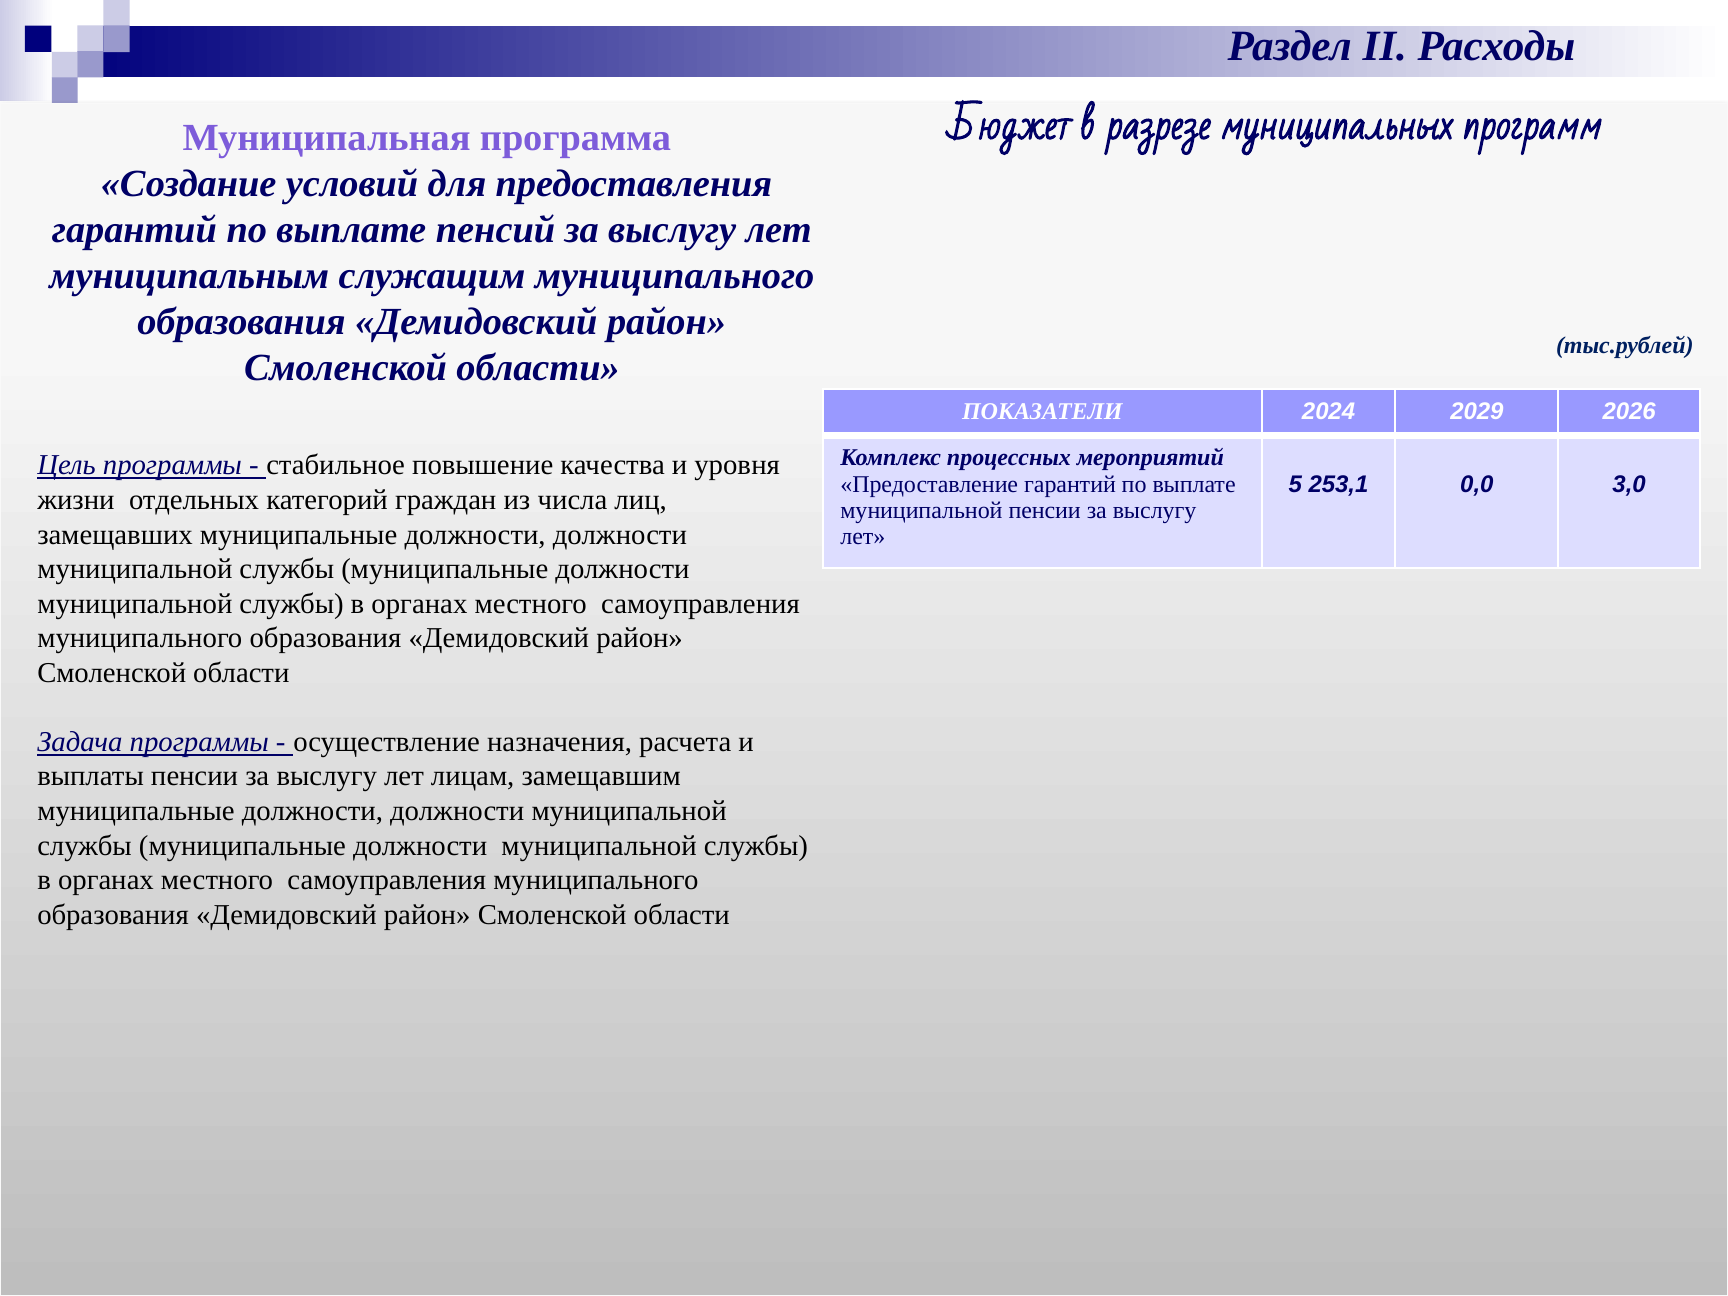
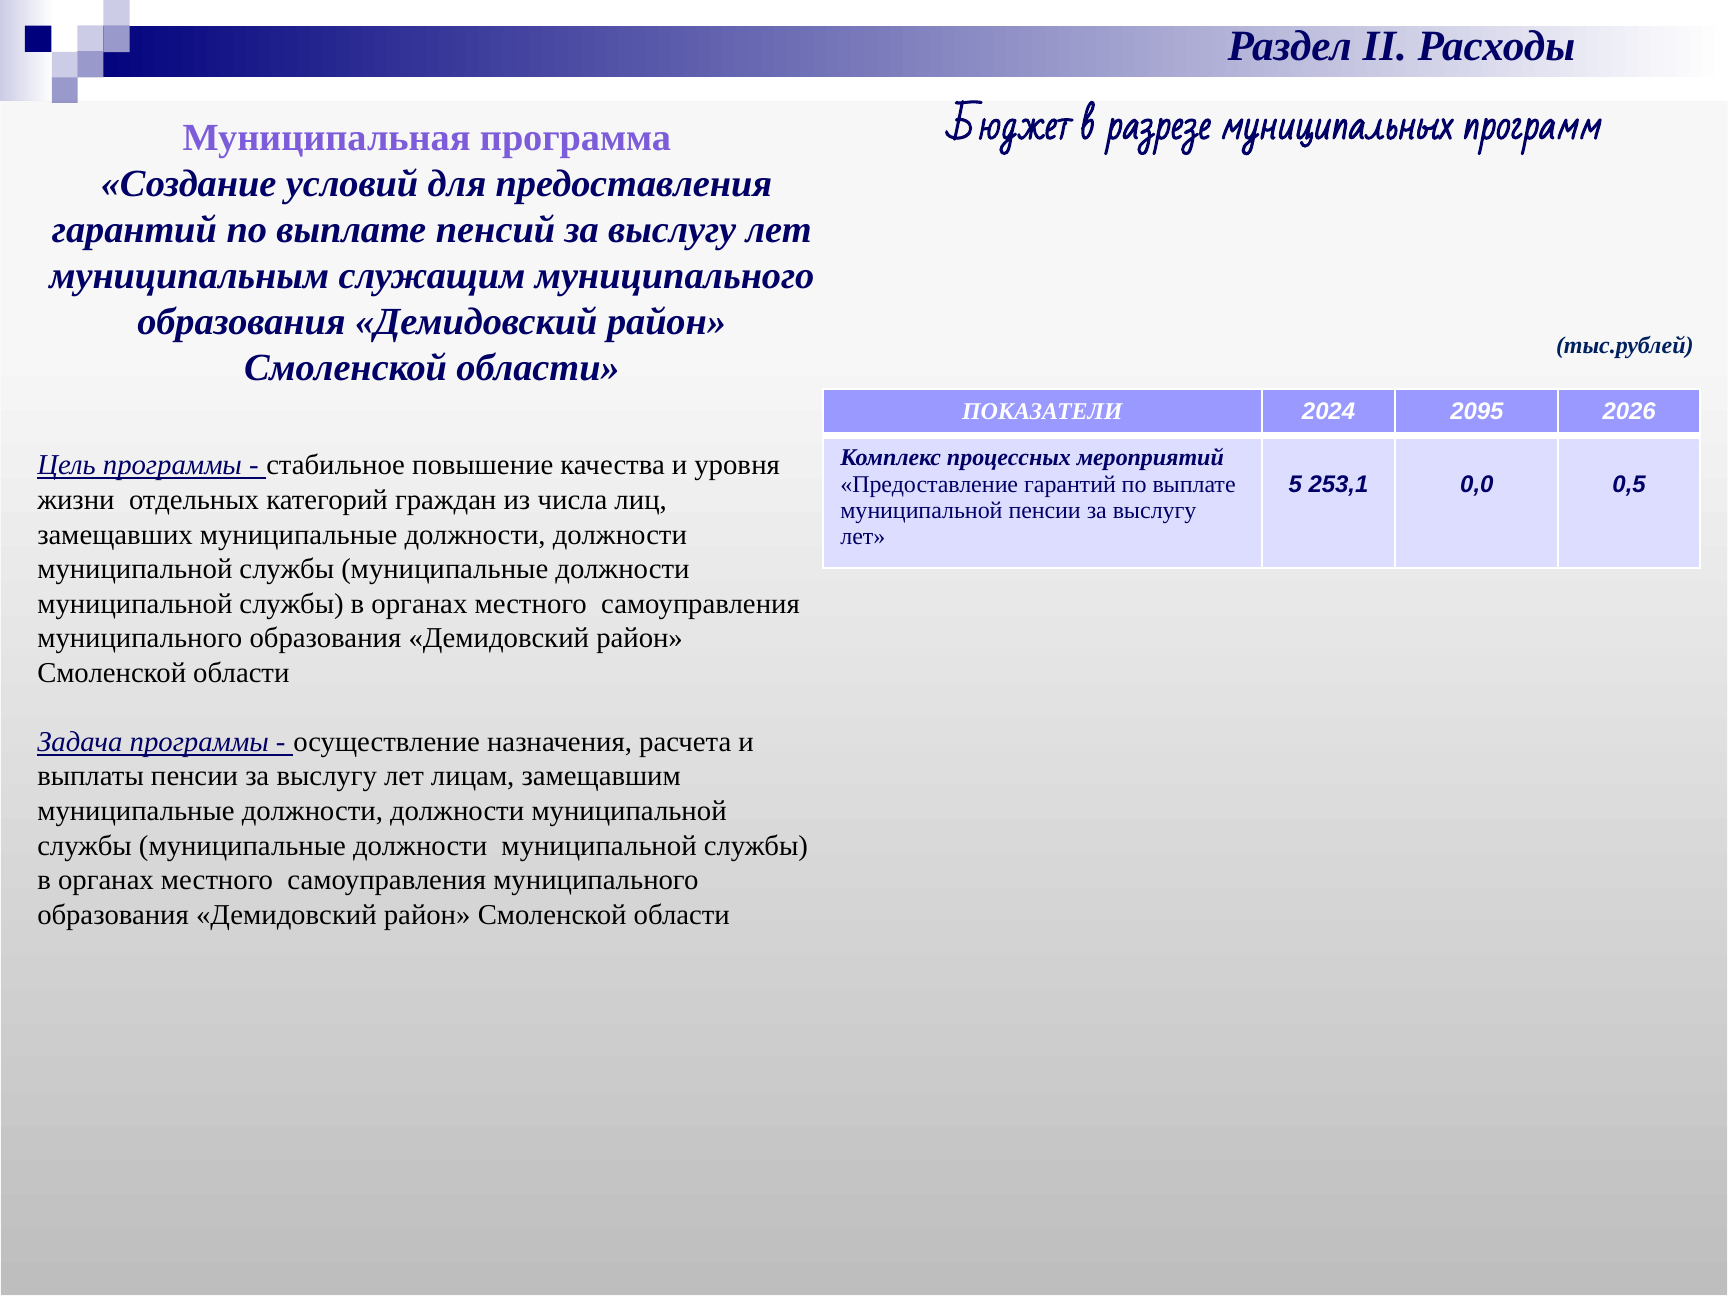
2029: 2029 -> 2095
3,0: 3,0 -> 0,5
